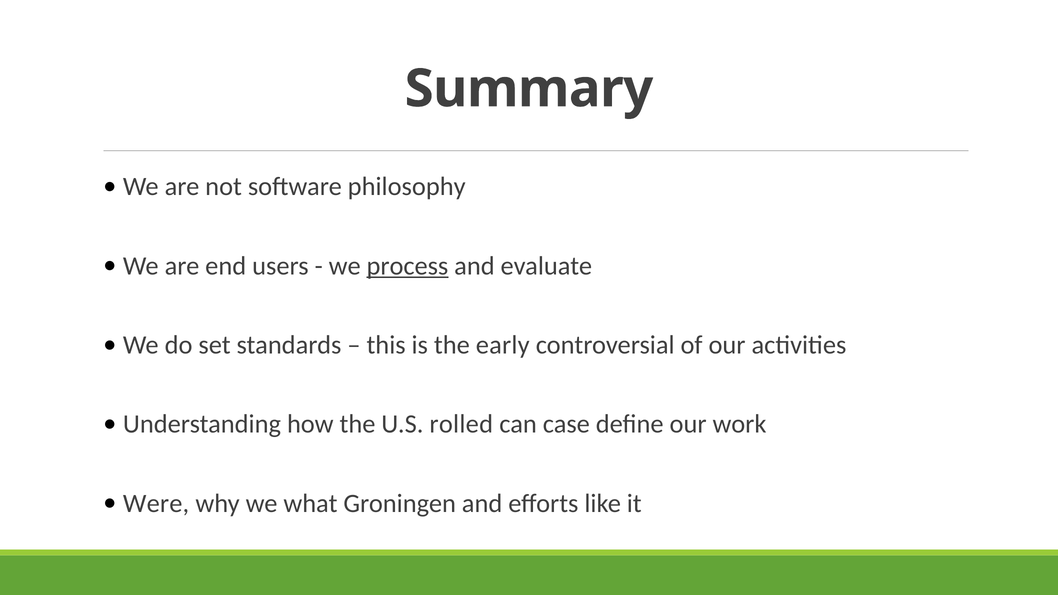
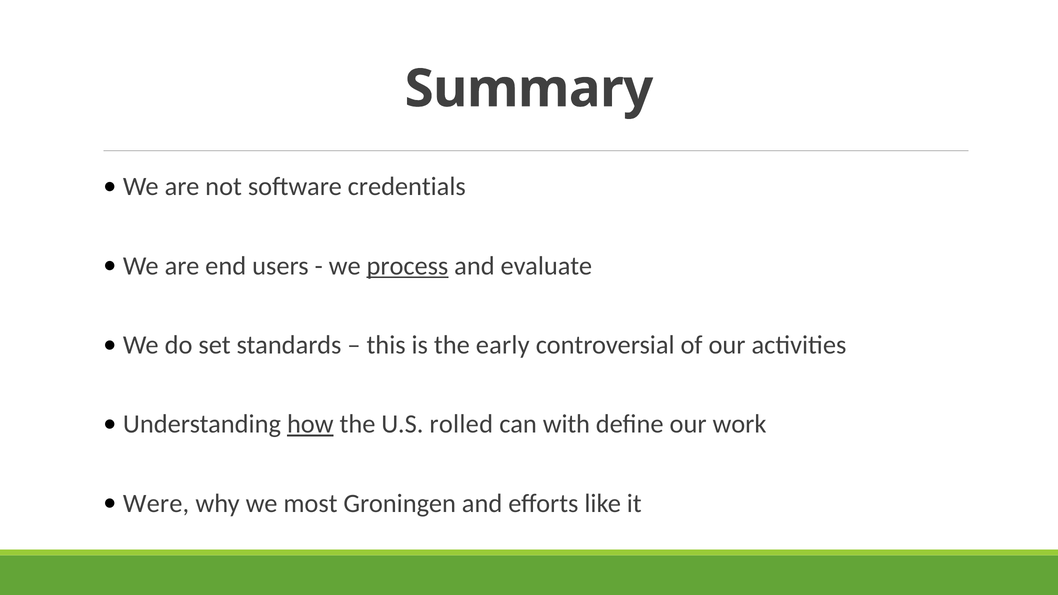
philosophy: philosophy -> credentials
how underline: none -> present
case: case -> with
what: what -> most
